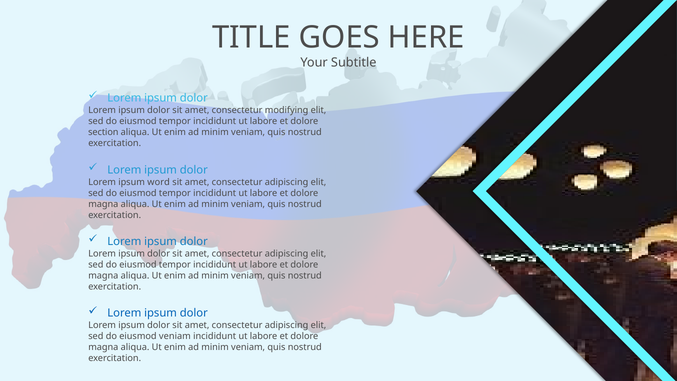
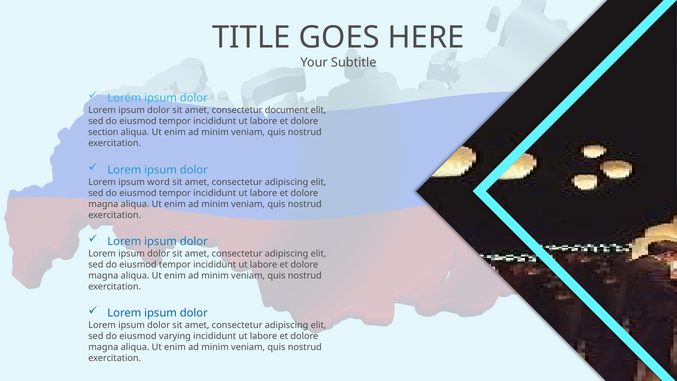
modifying: modifying -> document
eiusmod veniam: veniam -> varying
